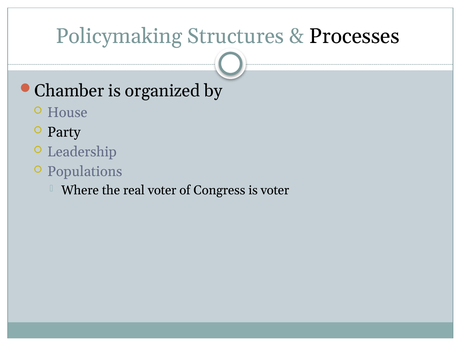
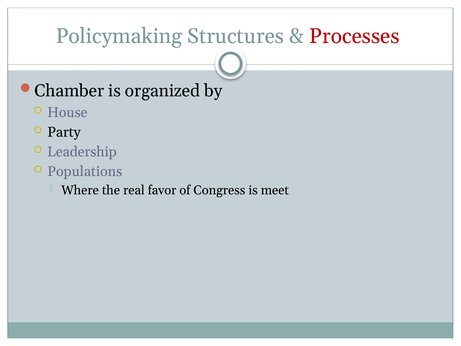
Processes colour: black -> red
real voter: voter -> favor
is voter: voter -> meet
